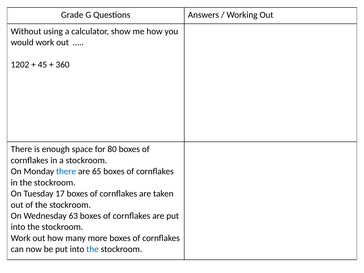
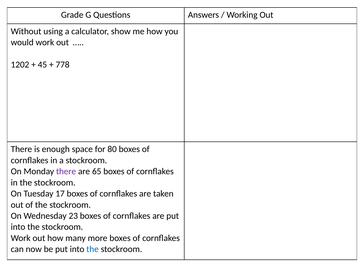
360: 360 -> 778
there at (66, 171) colour: blue -> purple
63: 63 -> 23
